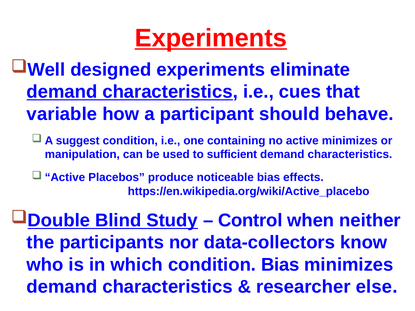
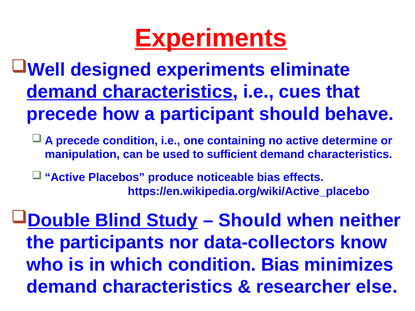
variable at (62, 114): variable -> precede
suggest at (78, 141): suggest -> precede
active minimizes: minimizes -> determine
Control at (250, 221): Control -> Should
